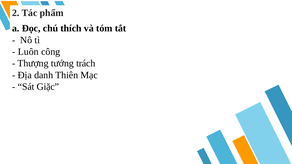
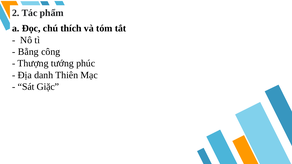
Luôn: Luôn -> Bằng
trách: trách -> phúc
